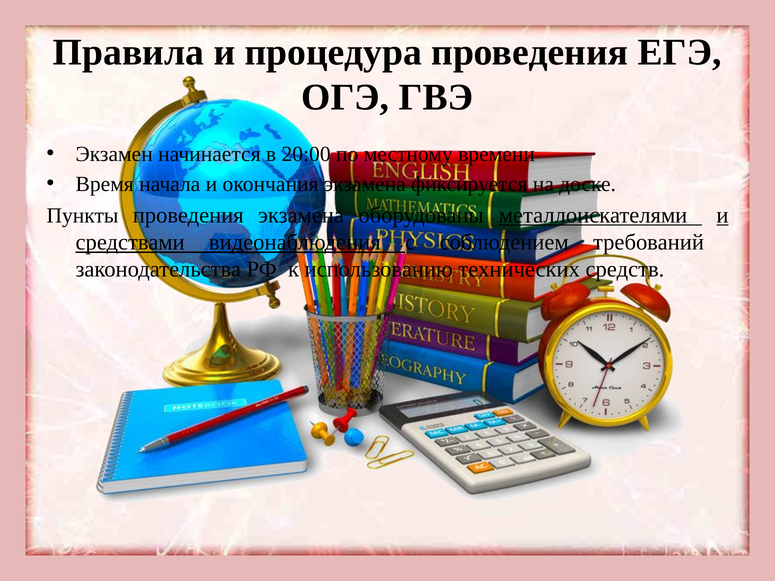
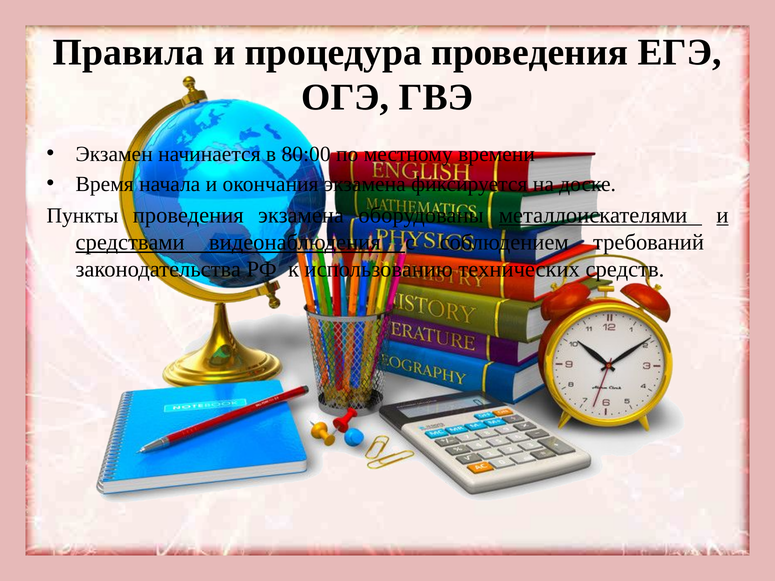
20:00: 20:00 -> 80:00
